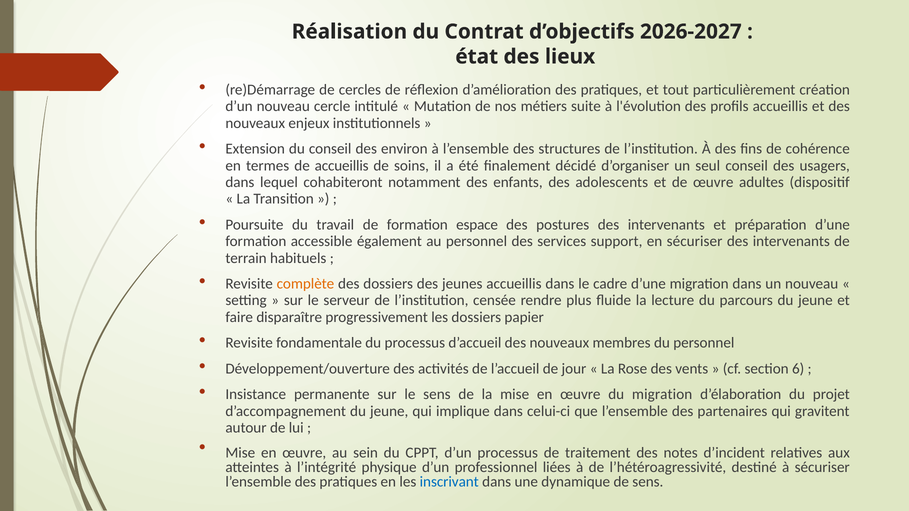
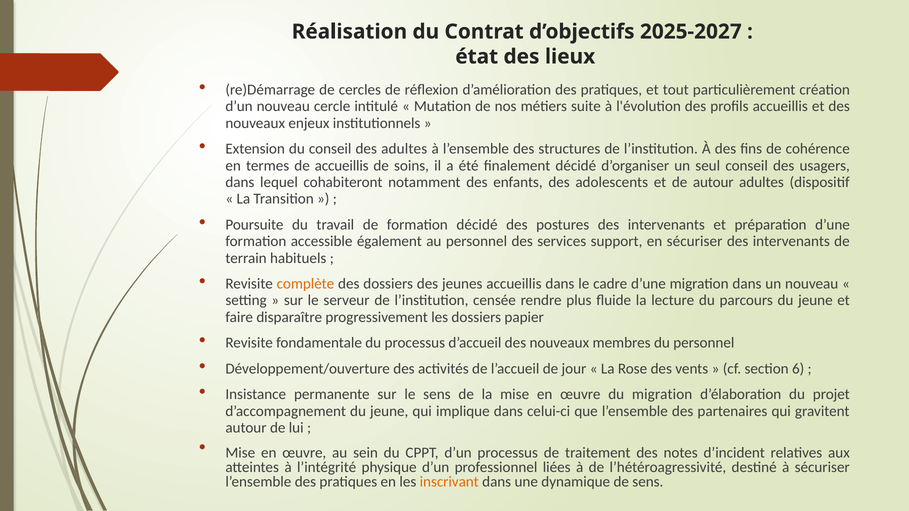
2026-2027: 2026-2027 -> 2025-2027
des environ: environ -> adultes
de œuvre: œuvre -> autour
formation espace: espace -> décidé
inscrivant colour: blue -> orange
